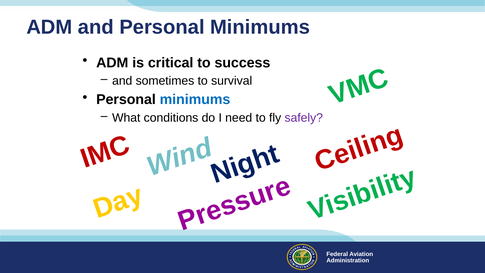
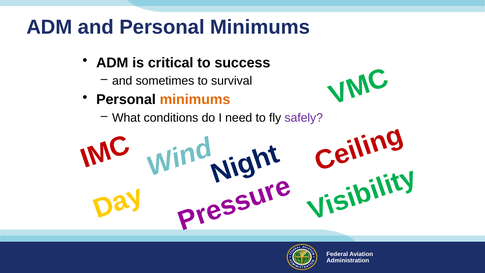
minimums at (195, 100) colour: blue -> orange
